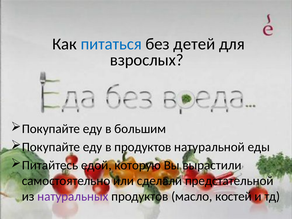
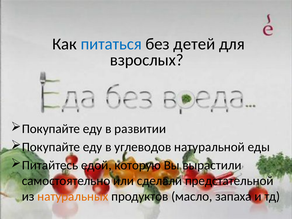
большим: большим -> развитии
в продуктов: продуктов -> углеводов
натуральных colour: purple -> orange
костей: костей -> запаха
